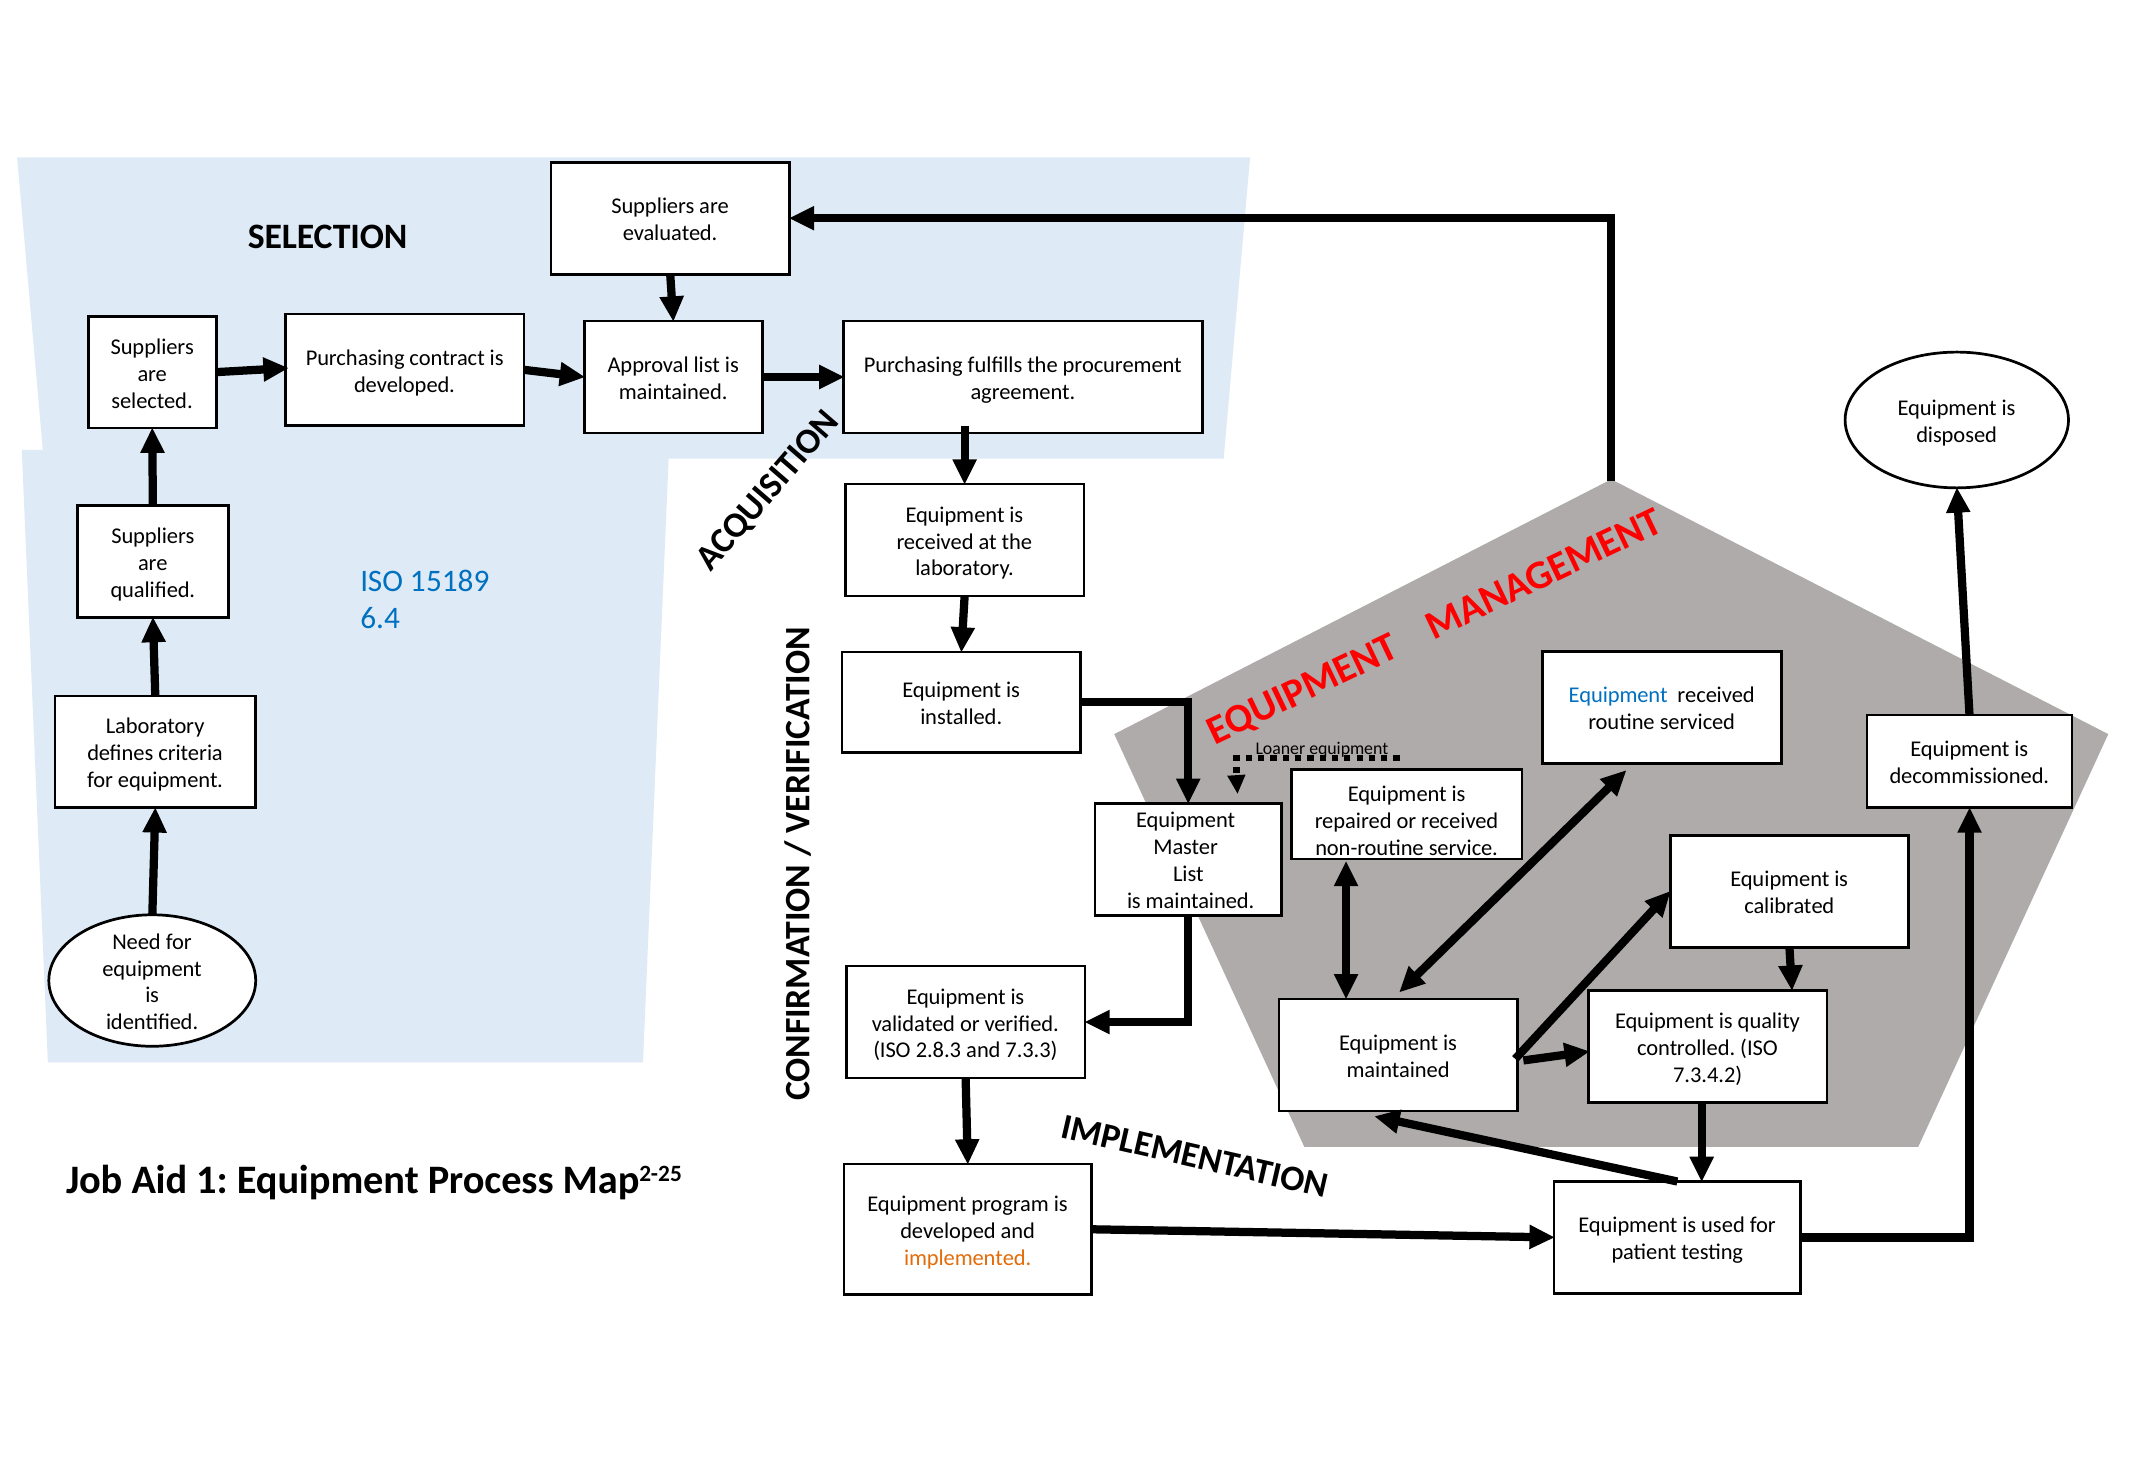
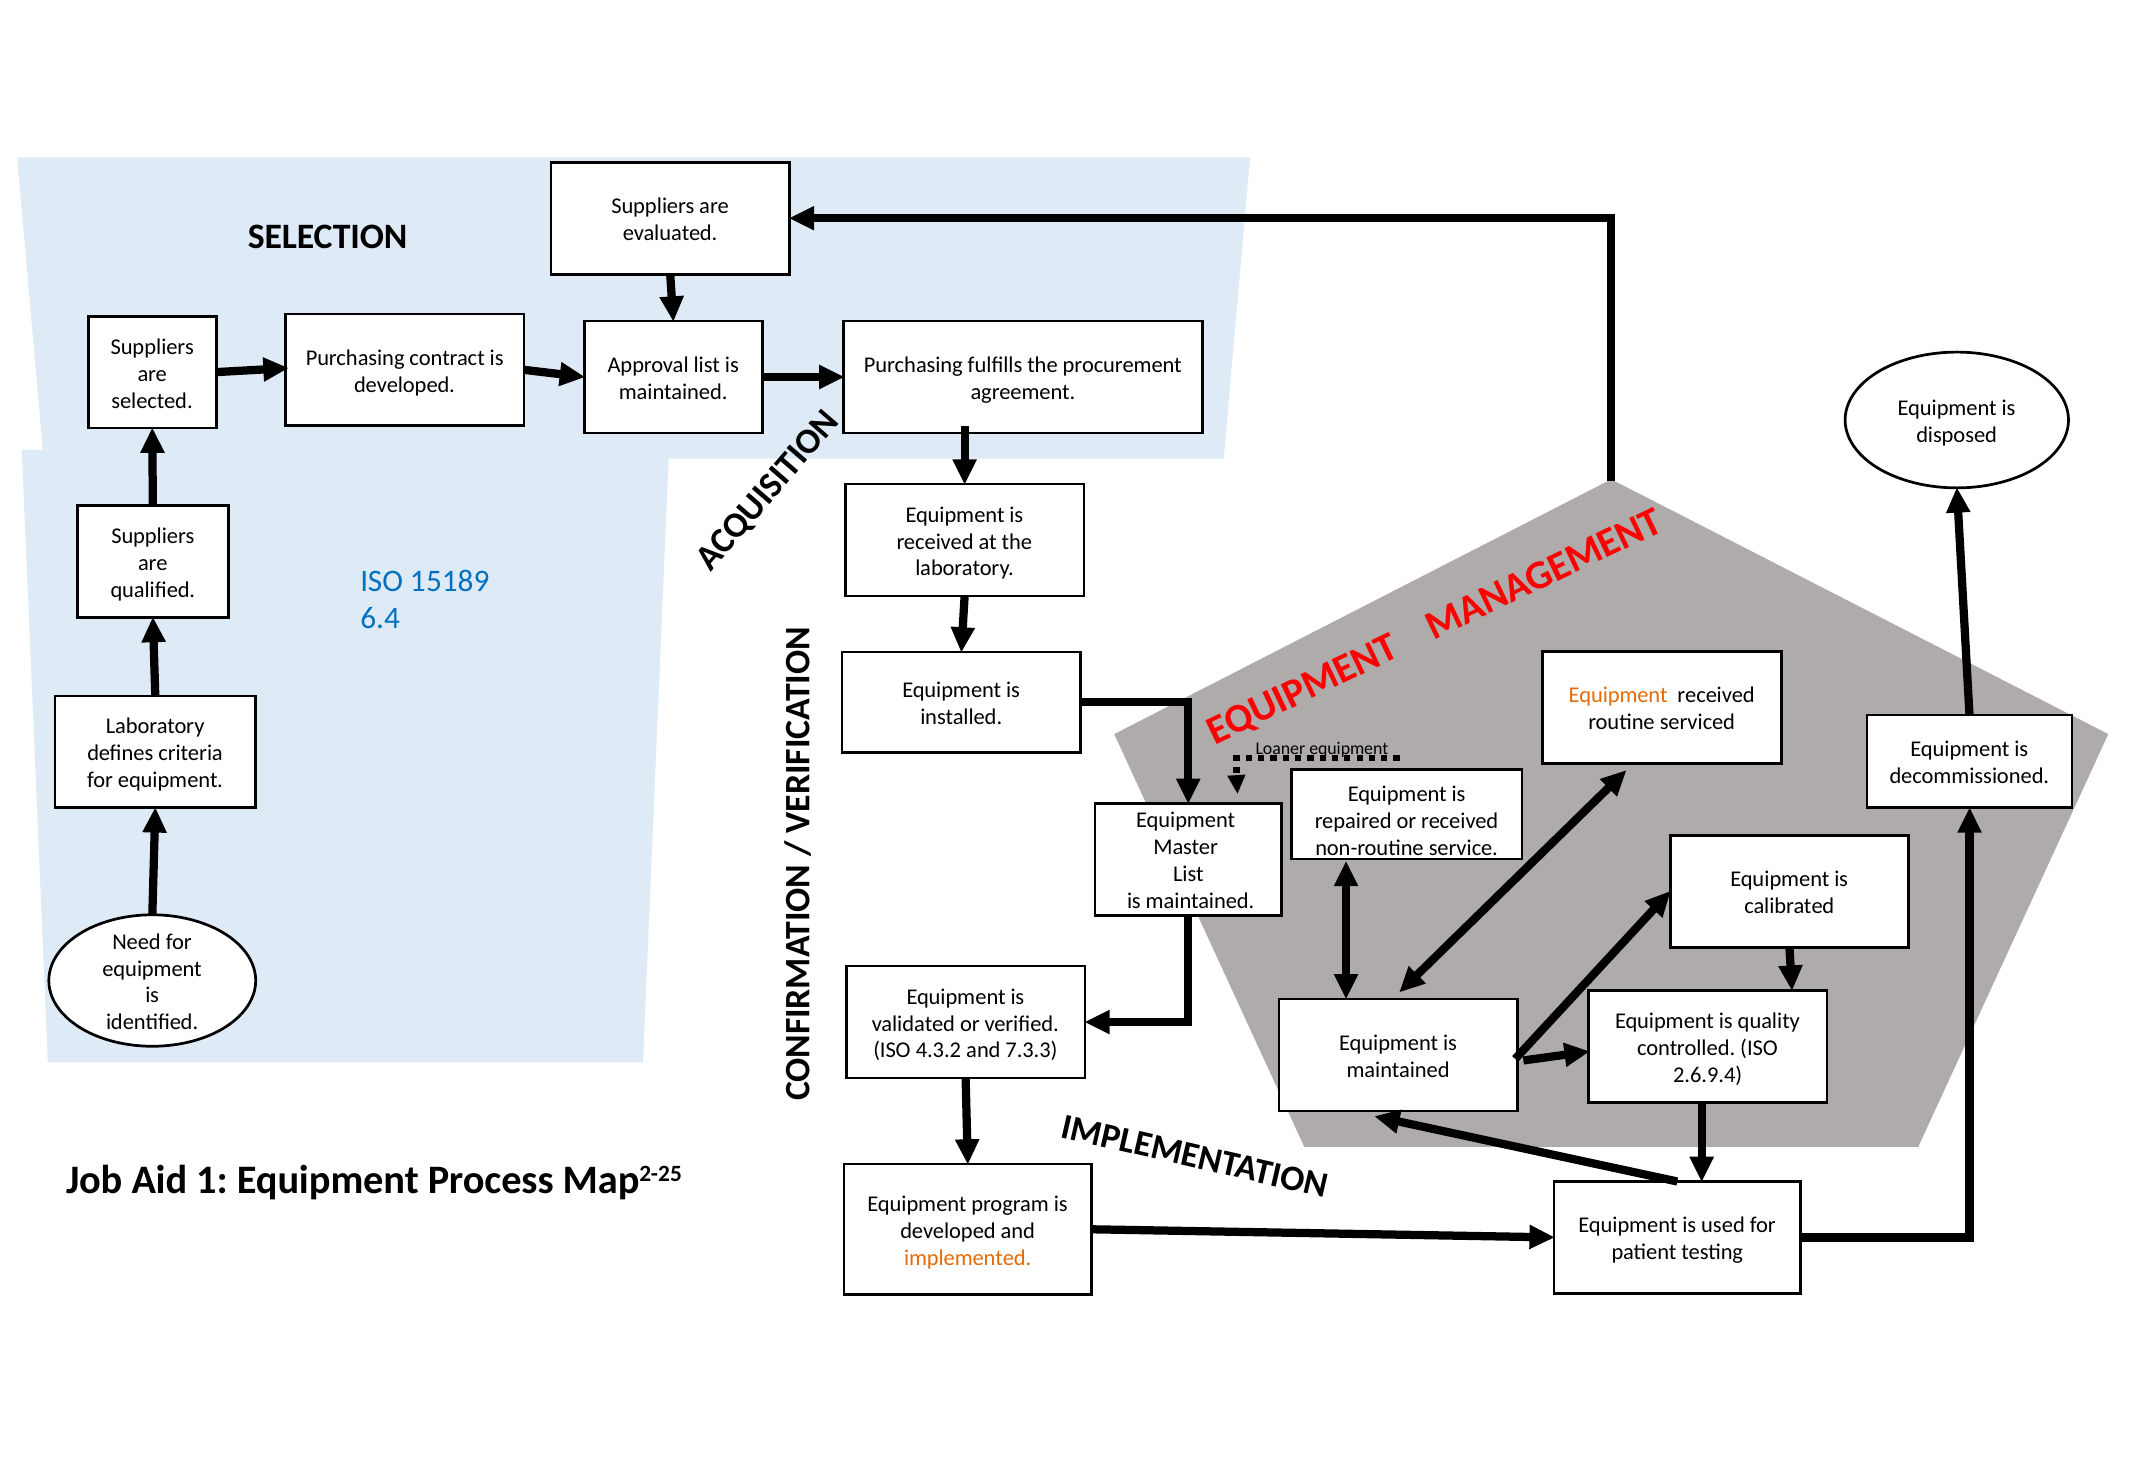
Equipment at (1618, 695) colour: blue -> orange
2.8.3: 2.8.3 -> 4.3.2
7.3.4.2: 7.3.4.2 -> 2.6.9.4
